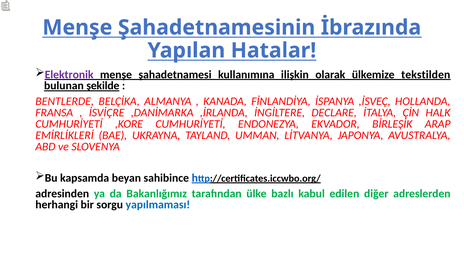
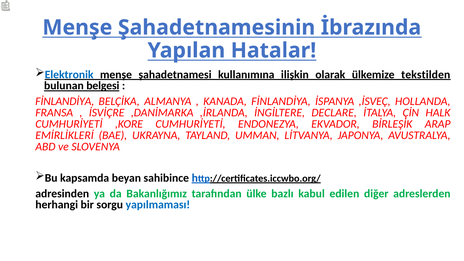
Elektronik colour: purple -> blue
şekilde: şekilde -> belgesi
BENTLERDE at (65, 101): BENTLERDE -> FİNLANDİYA
